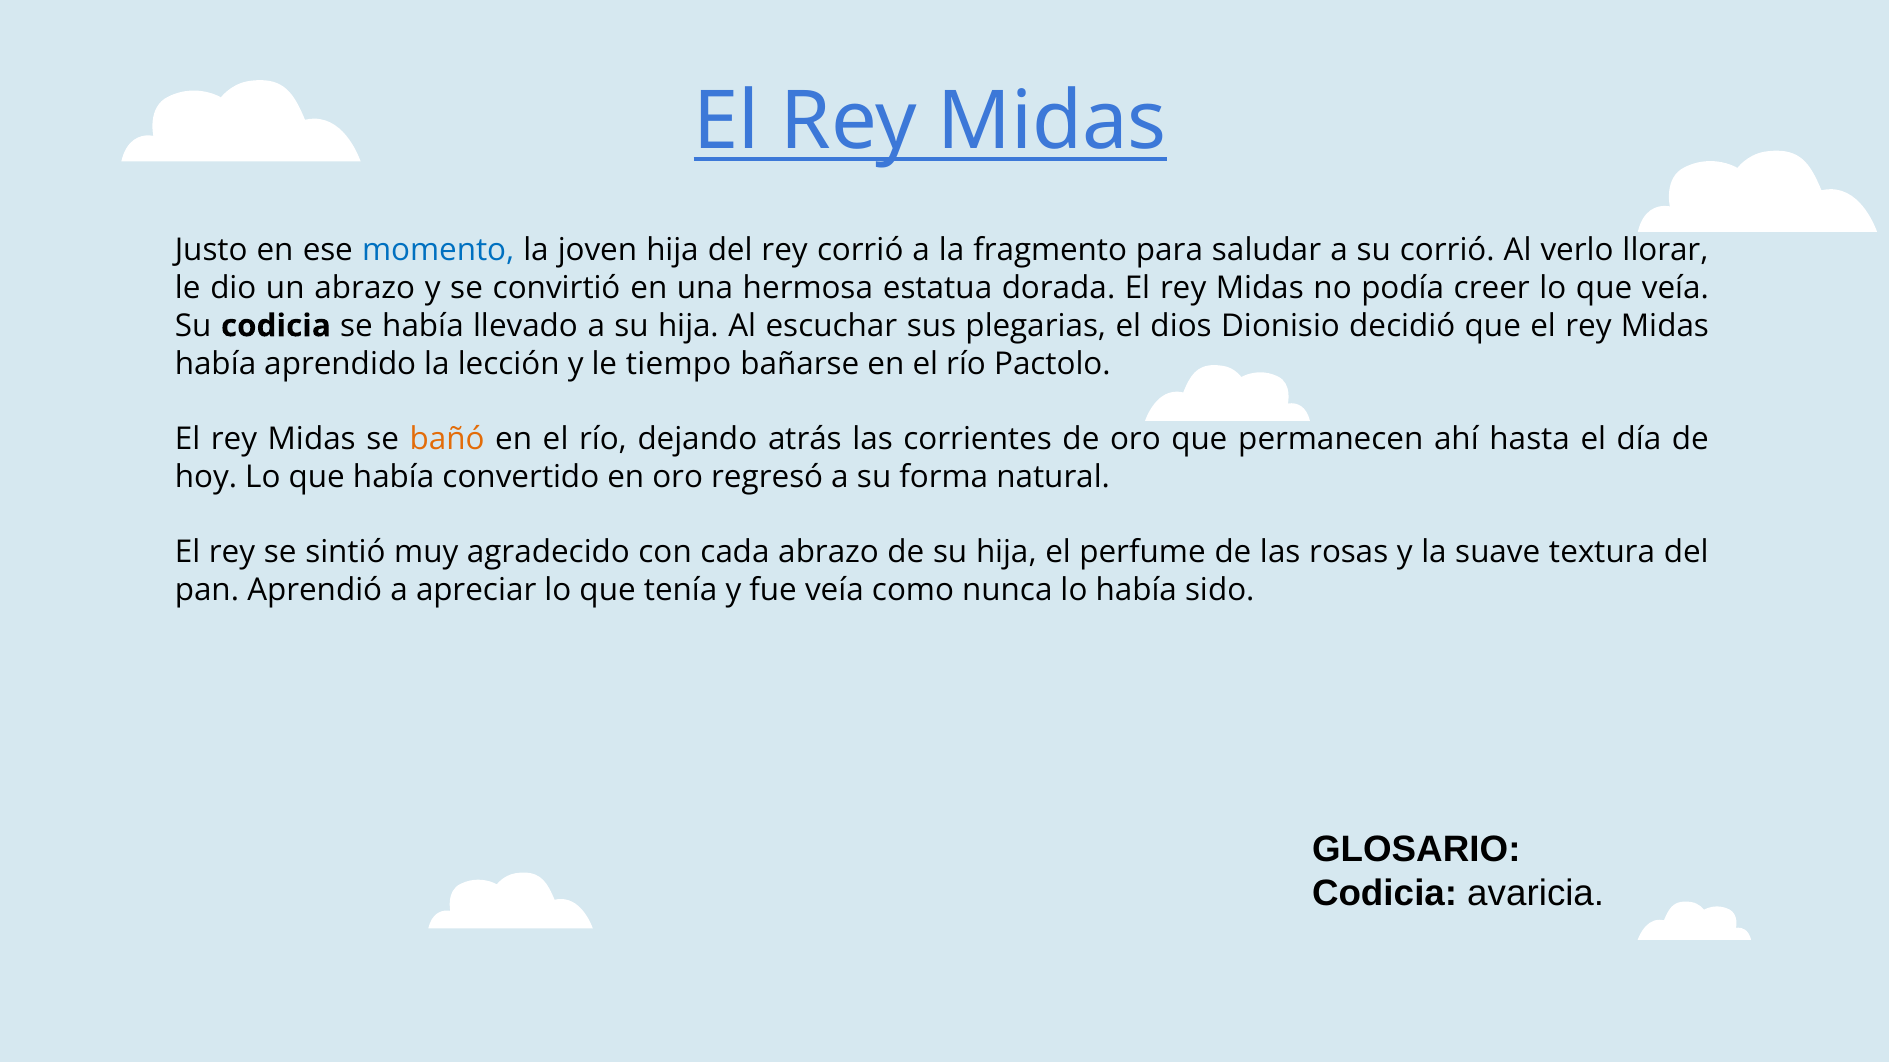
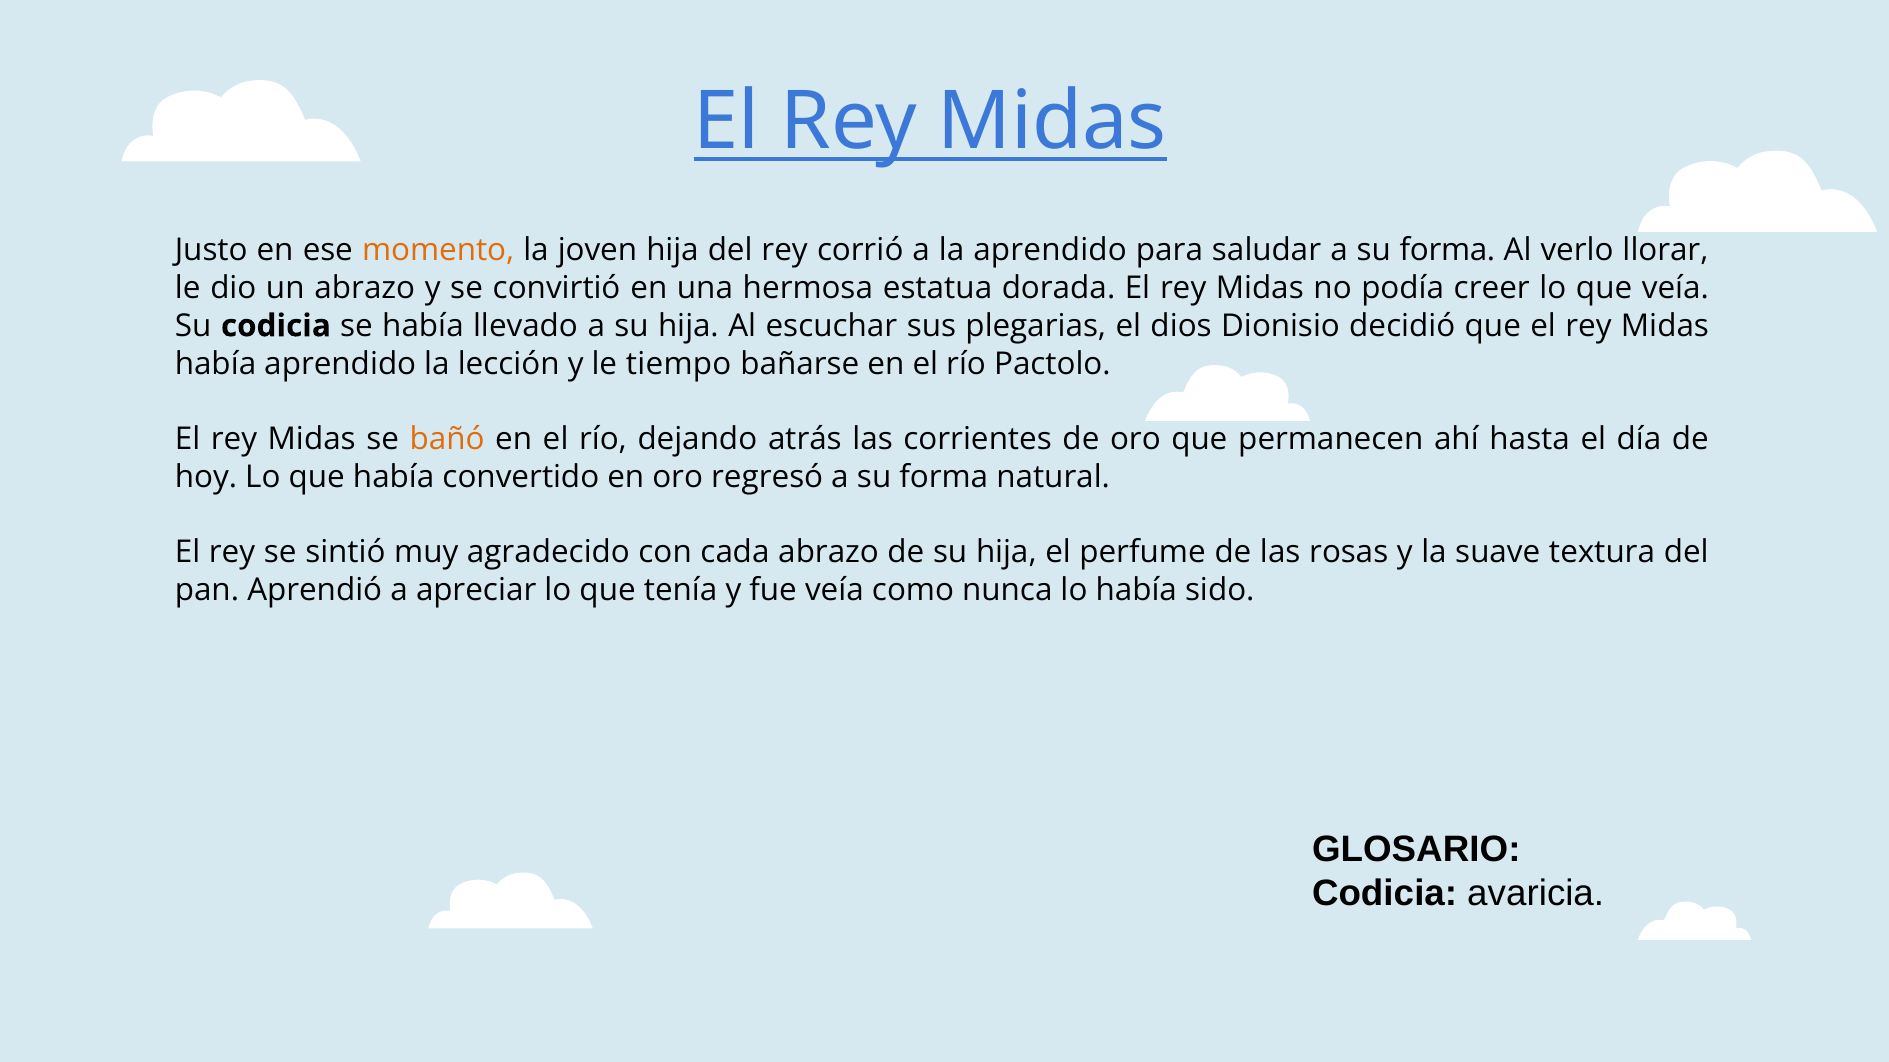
momento colour: blue -> orange
la fragmento: fragmento -> aprendido
saludar a su corrió: corrió -> forma
